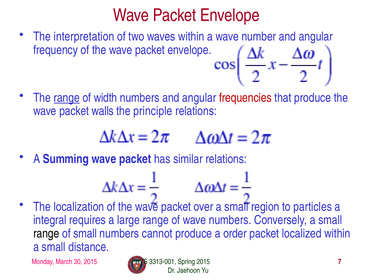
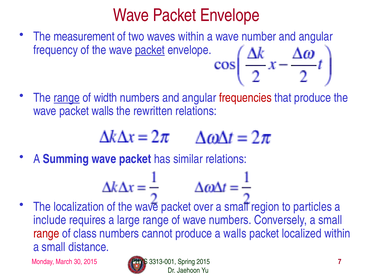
interpretation: interpretation -> measurement
packet at (150, 50) underline: none -> present
principle: principle -> rewritten
integral: integral -> include
range at (46, 233) colour: black -> red
of small: small -> class
a order: order -> walls
